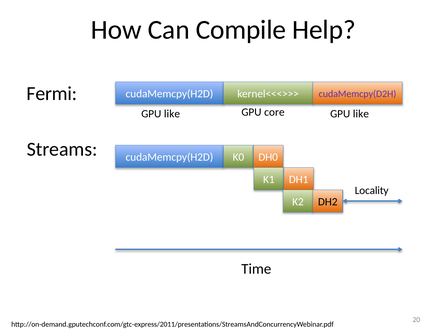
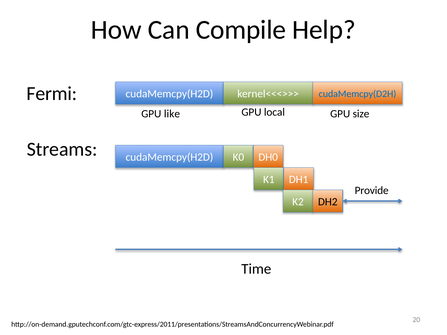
cudaMemcpy(D2H colour: purple -> blue
core: core -> local
like at (361, 114): like -> size
Locality: Locality -> Provide
